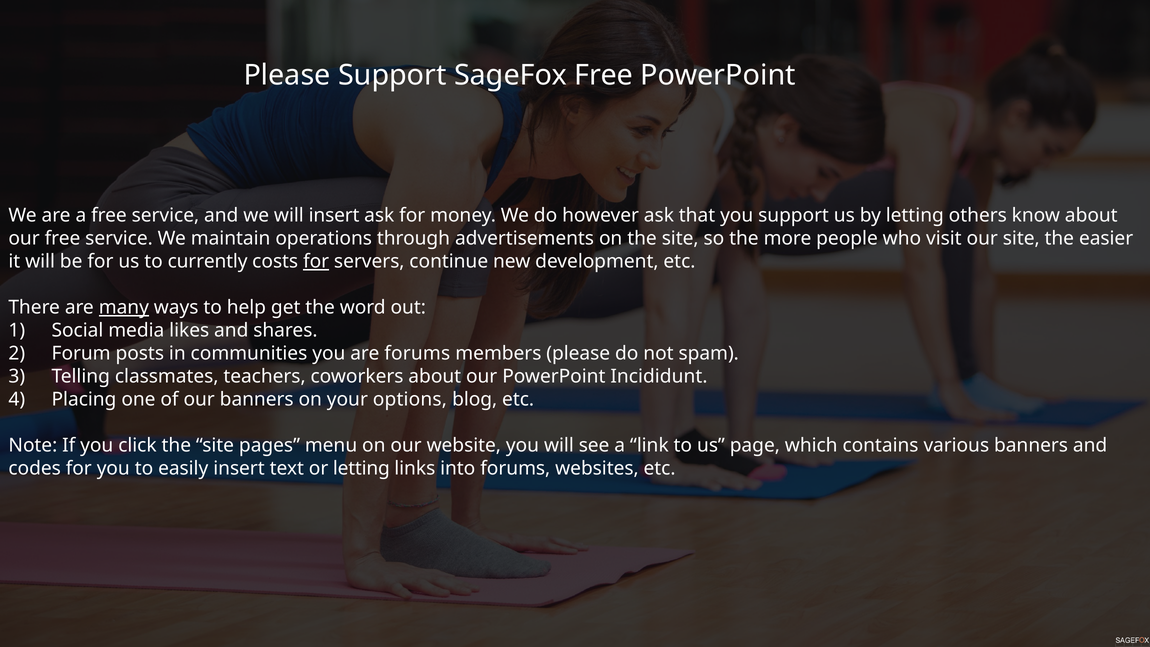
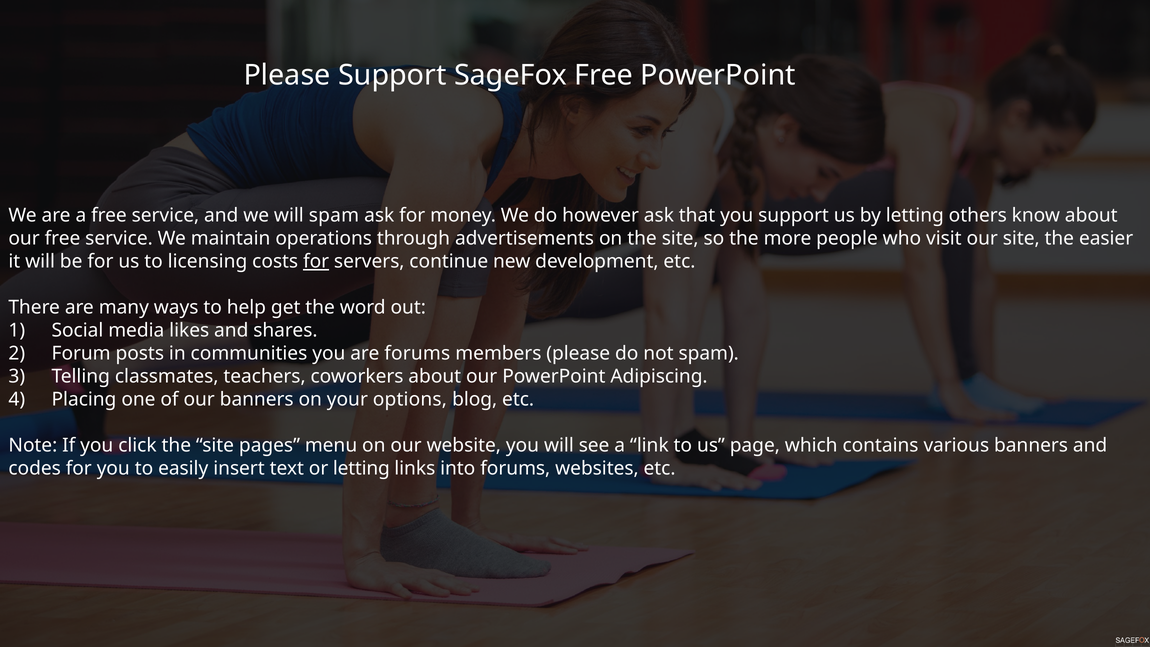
will insert: insert -> spam
currently: currently -> licensing
many underline: present -> none
Incididunt: Incididunt -> Adipiscing
